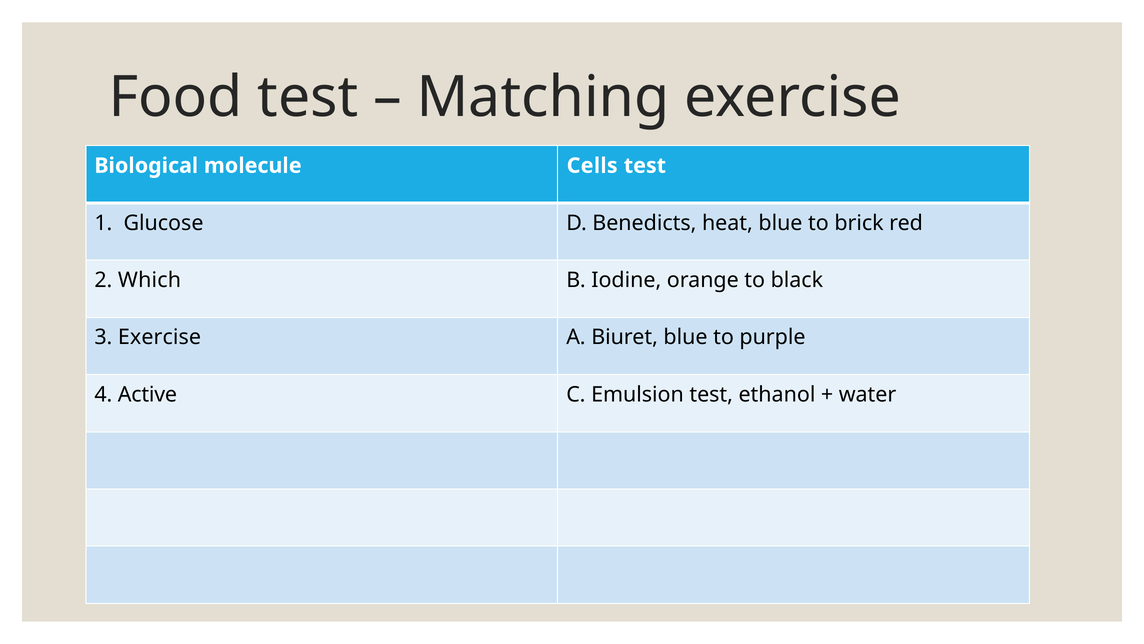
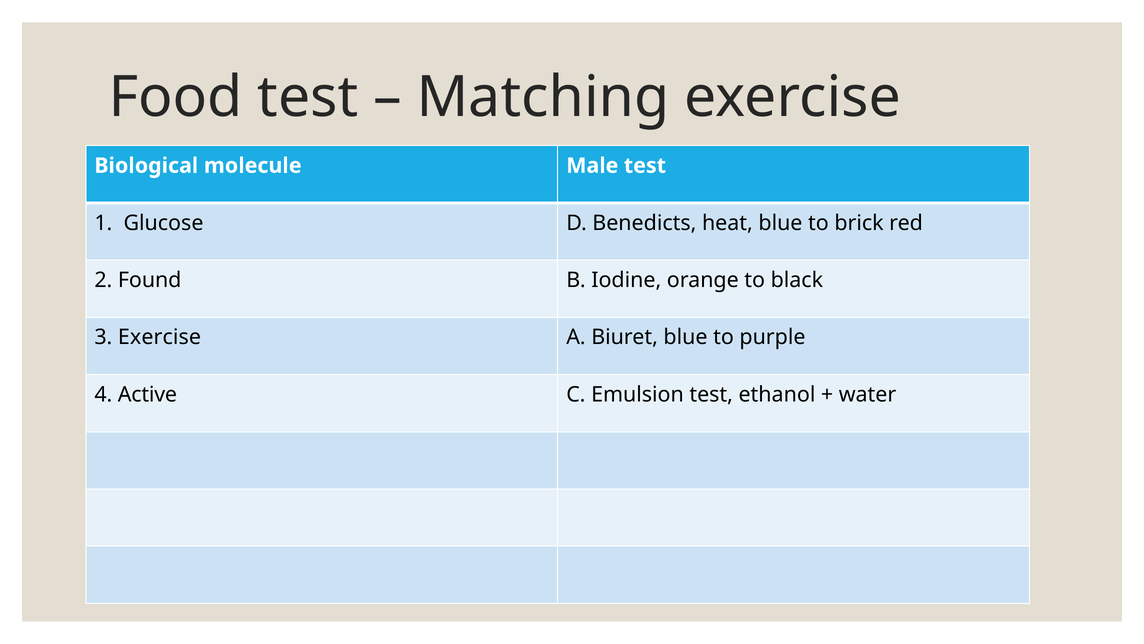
Cells: Cells -> Male
Which: Which -> Found
